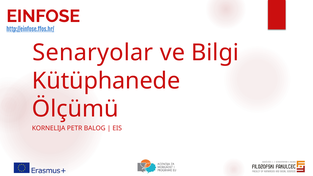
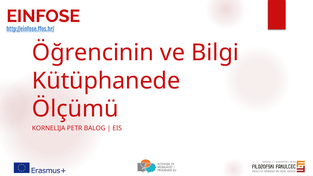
Senaryolar: Senaryolar -> Öğrencinin
